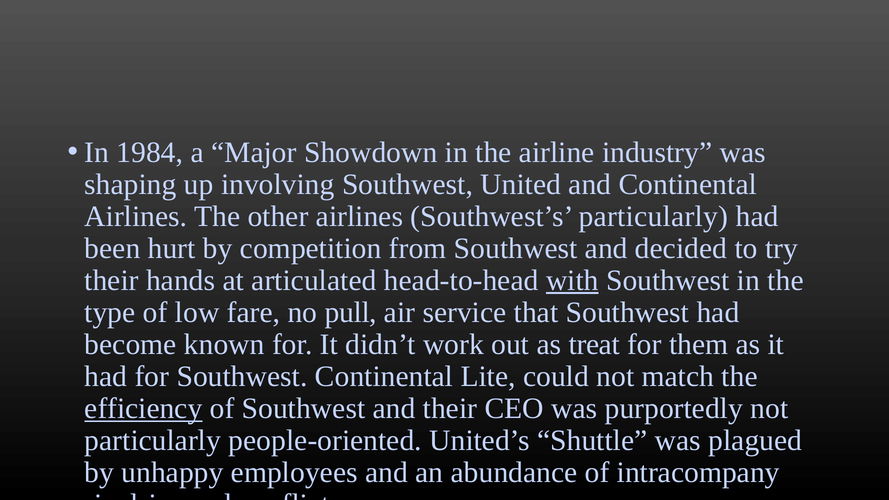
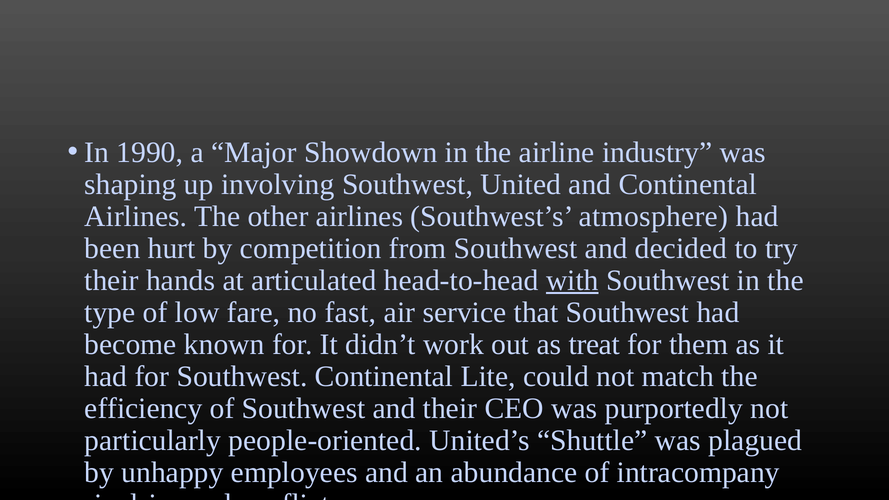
1984: 1984 -> 1990
Southwest’s particularly: particularly -> atmosphere
pull: pull -> fast
efficiency underline: present -> none
